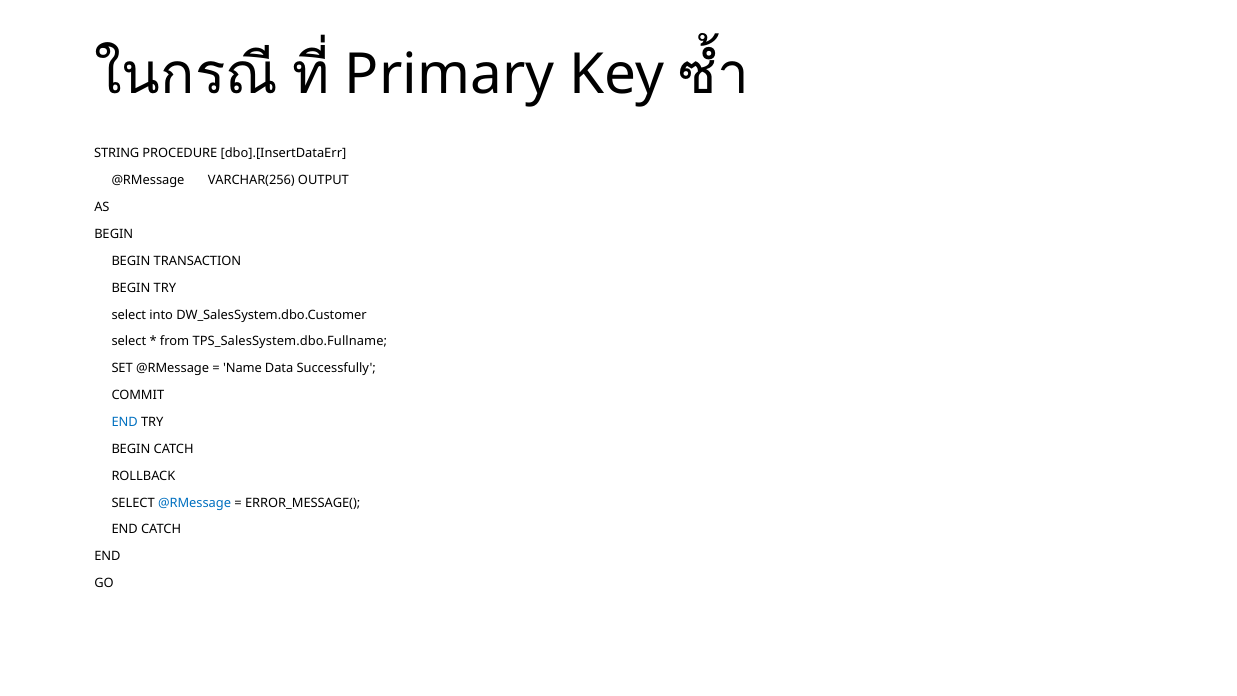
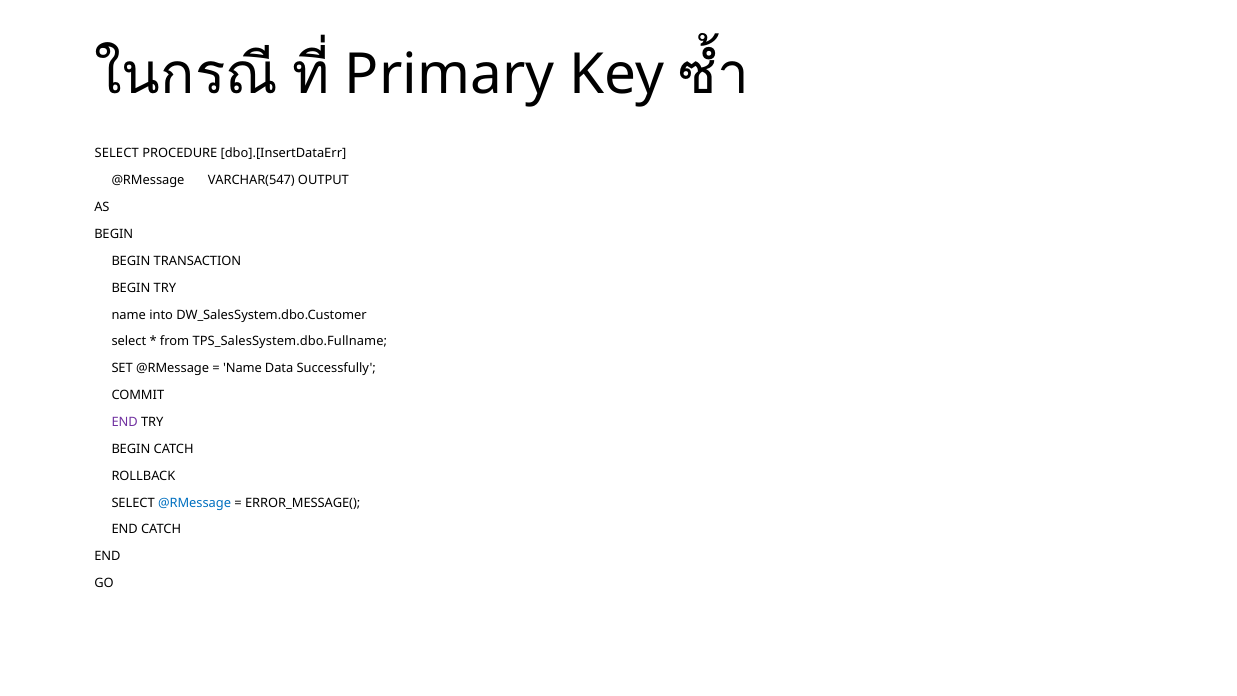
STRING at (117, 154): STRING -> SELECT
VARCHAR(256: VARCHAR(256 -> VARCHAR(547
select at (129, 315): select -> name
END at (125, 422) colour: blue -> purple
